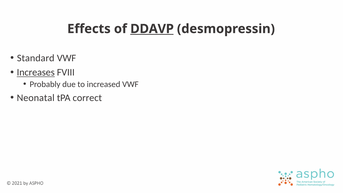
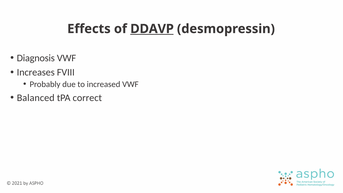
Standard: Standard -> Diagnosis
Increases underline: present -> none
Neonatal: Neonatal -> Balanced
